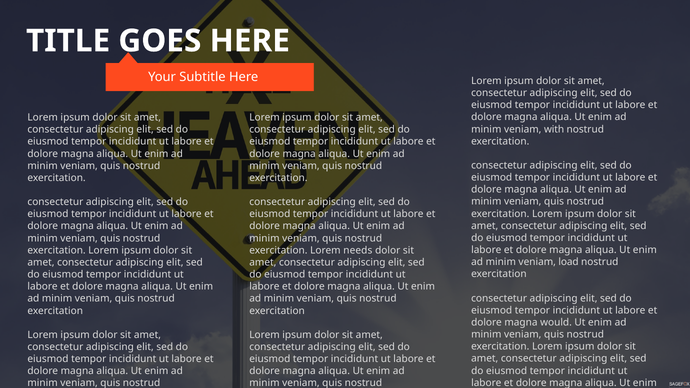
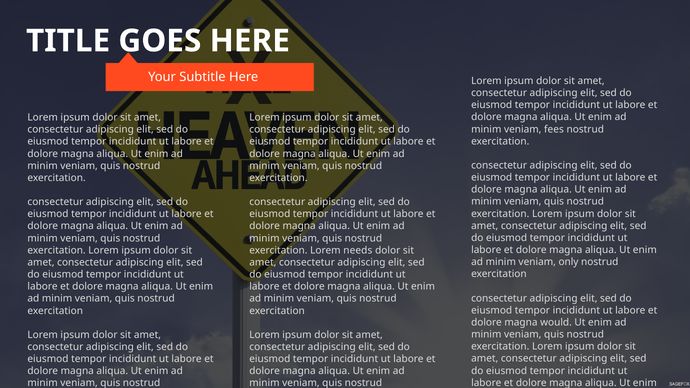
with: with -> fees
load: load -> only
